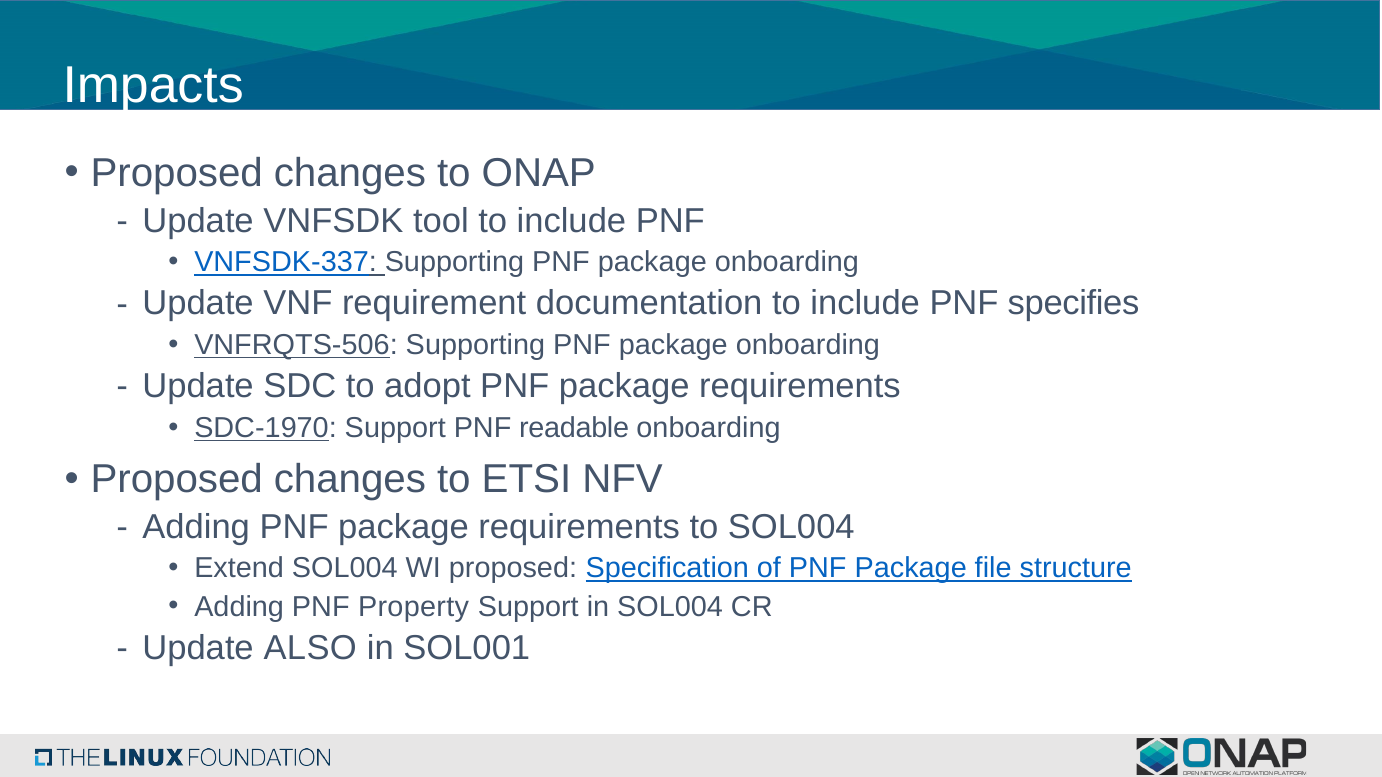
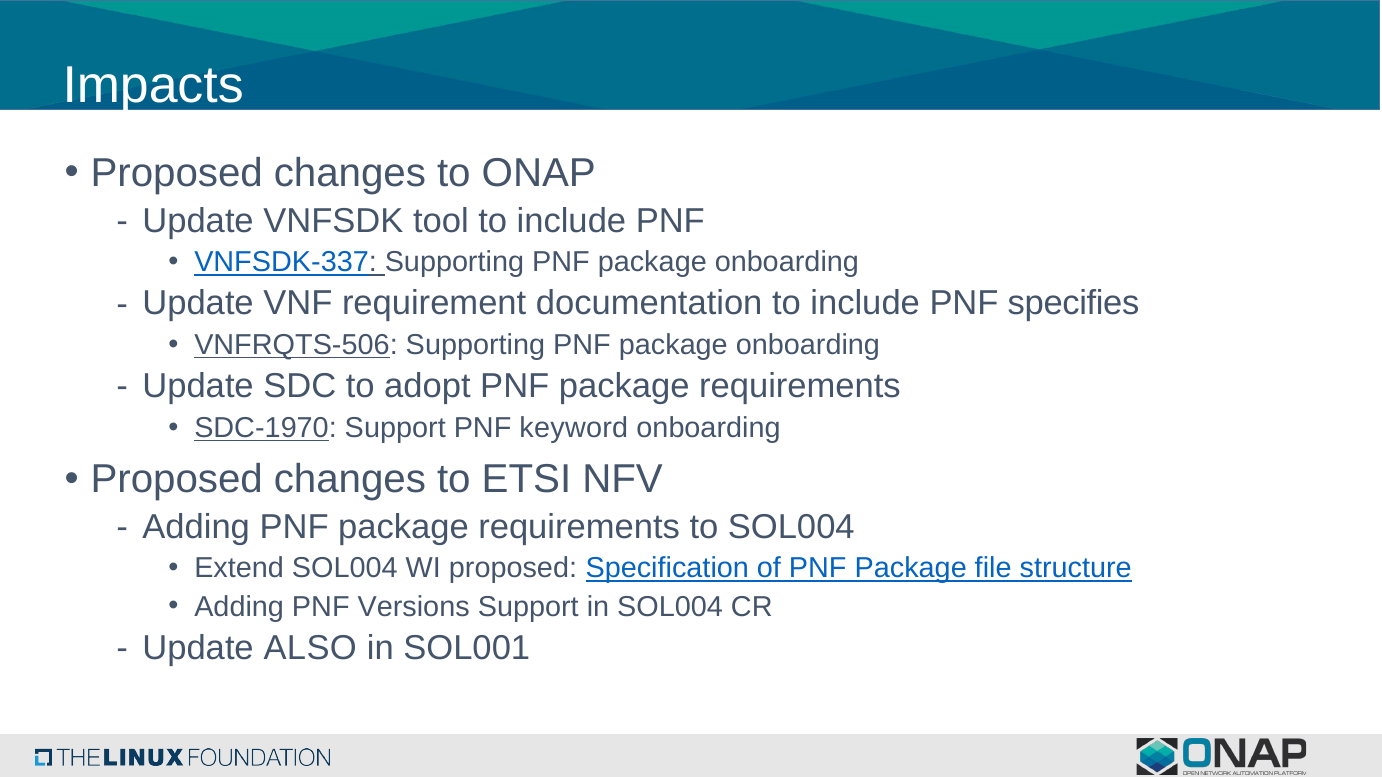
readable: readable -> keyword
Property: Property -> Versions
